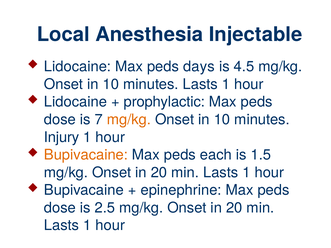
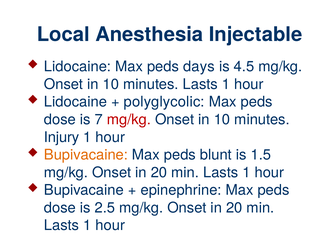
prophylactic: prophylactic -> polyglycolic
mg/kg at (129, 120) colour: orange -> red
each: each -> blunt
